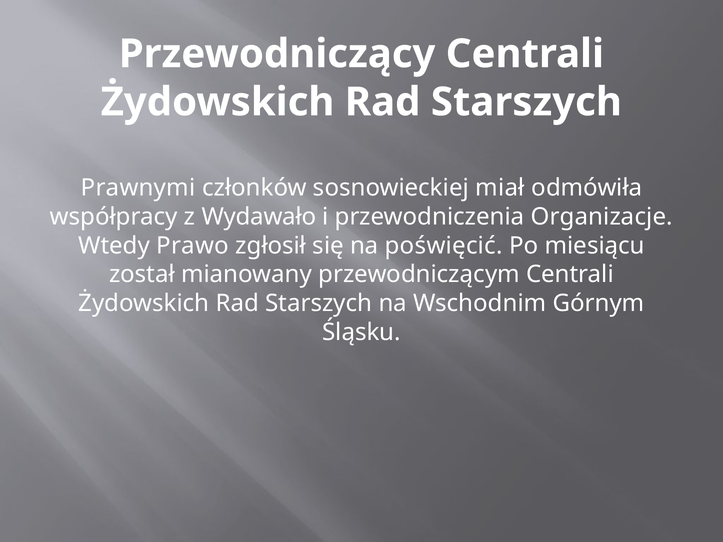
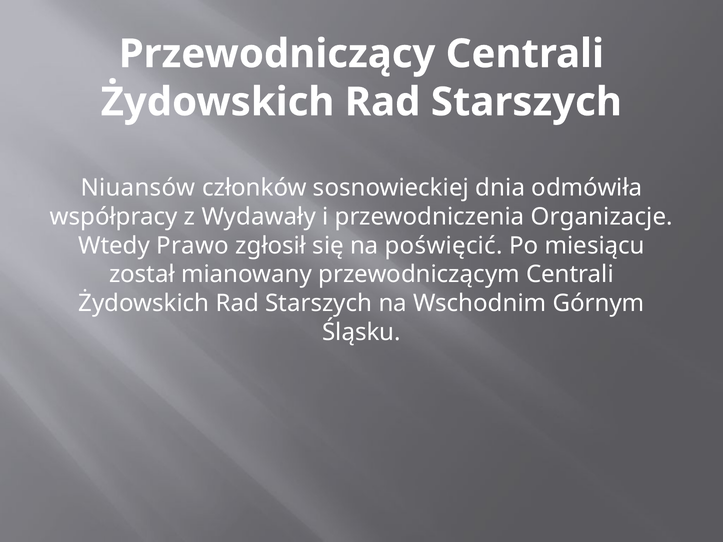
Prawnymi: Prawnymi -> Niuansów
miał: miał -> dnia
Wydawało: Wydawało -> Wydawały
